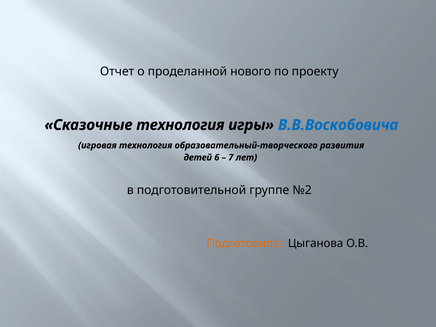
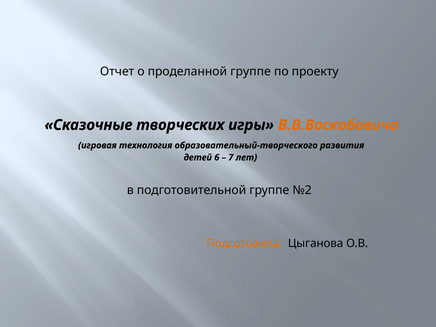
проделанной нового: нового -> группе
Сказочные технология: технология -> творческих
В.В.Воскобовича colour: blue -> orange
